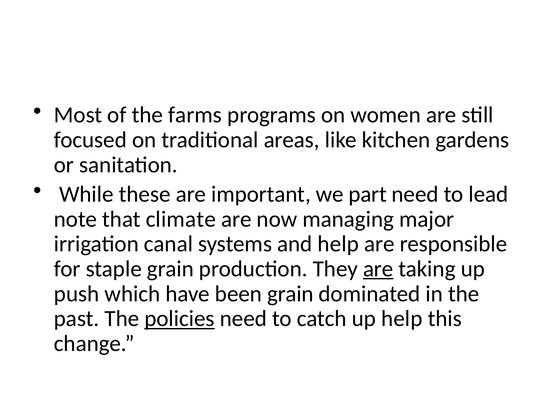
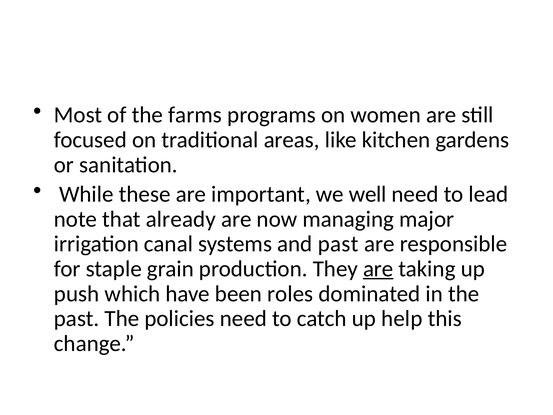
part: part -> well
climate: climate -> already
and help: help -> past
been grain: grain -> roles
policies underline: present -> none
